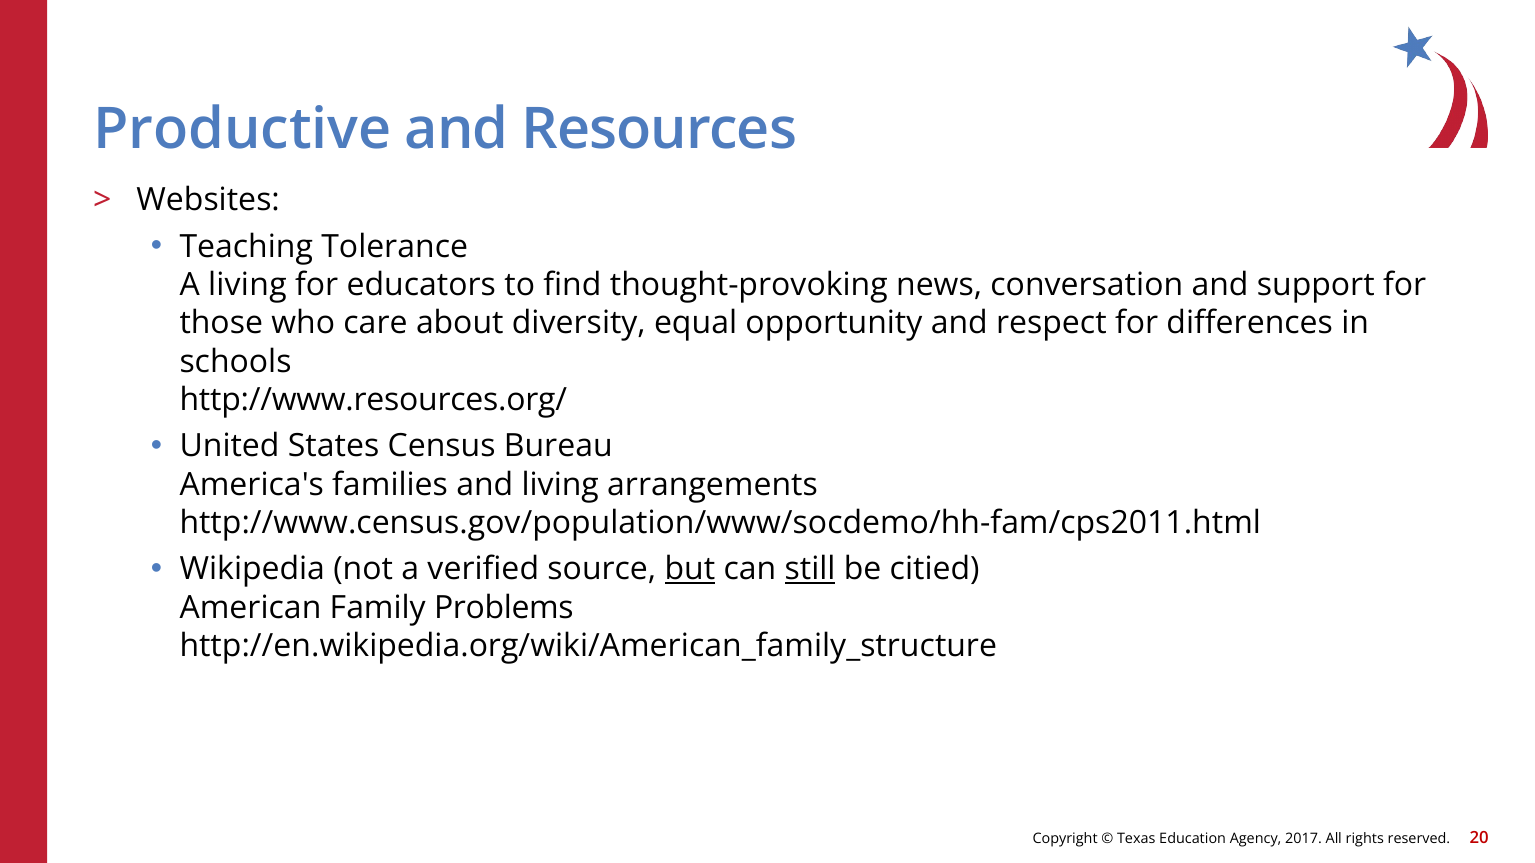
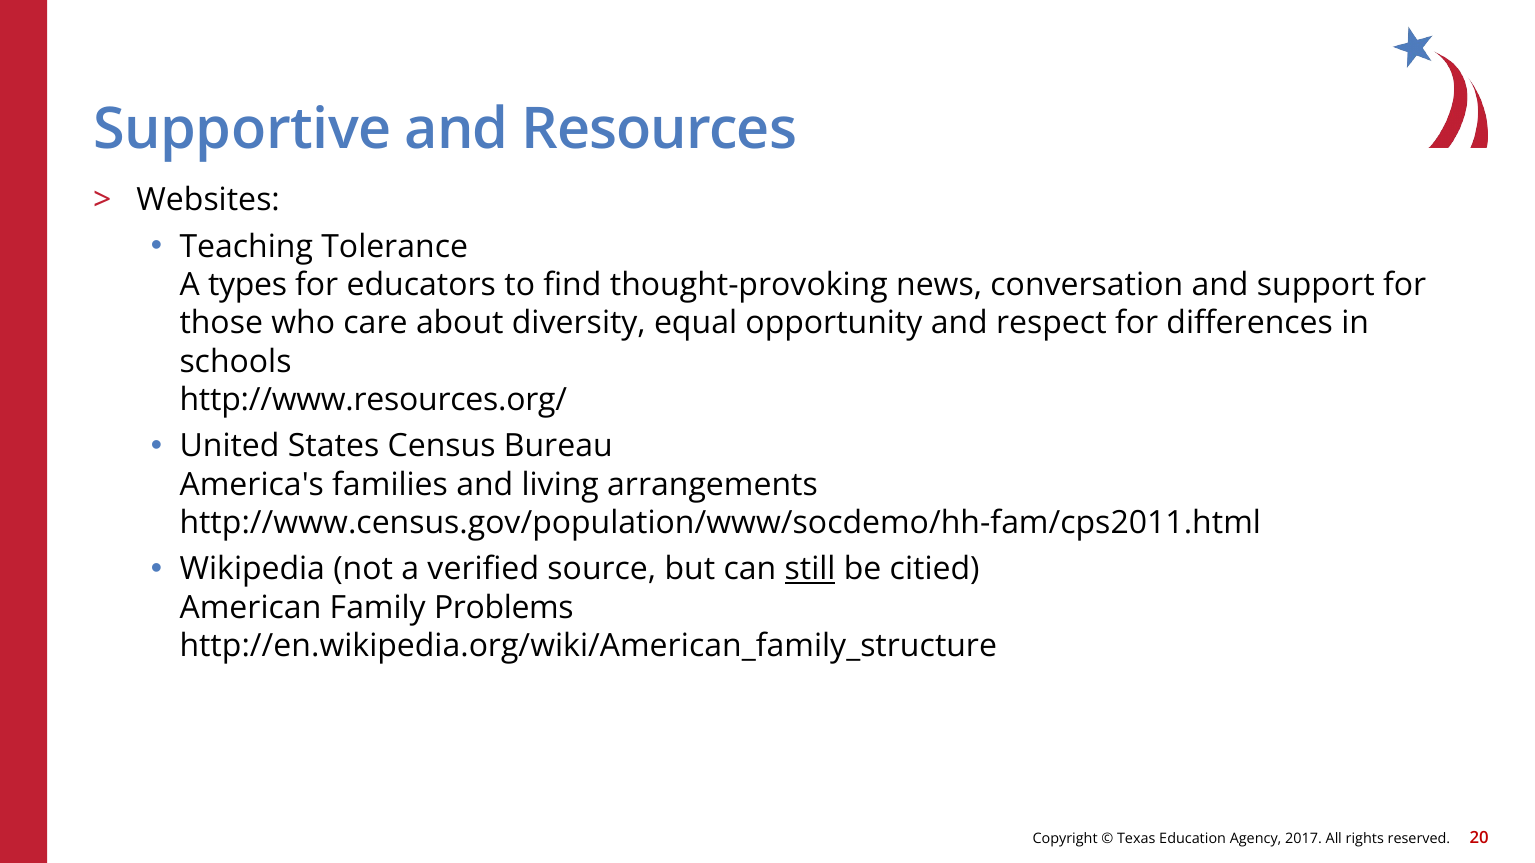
Productive: Productive -> Supportive
A living: living -> types
but underline: present -> none
